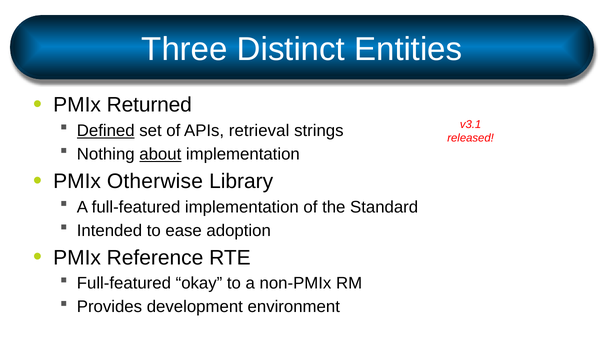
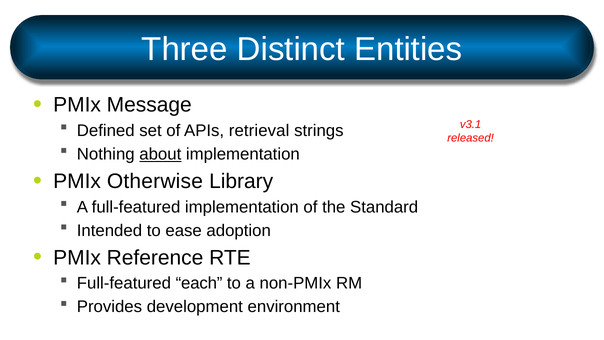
Returned: Returned -> Message
Defined underline: present -> none
okay: okay -> each
